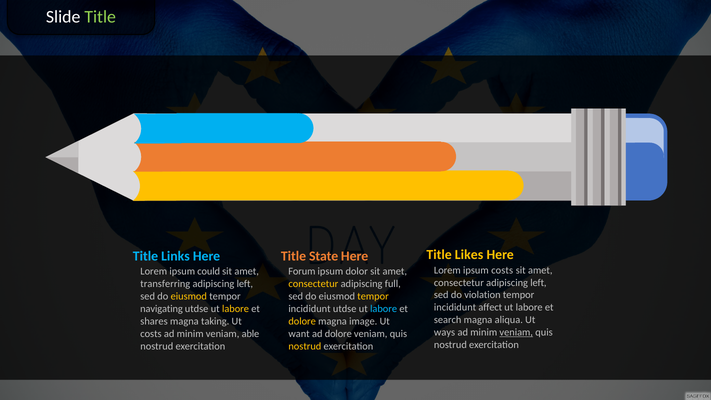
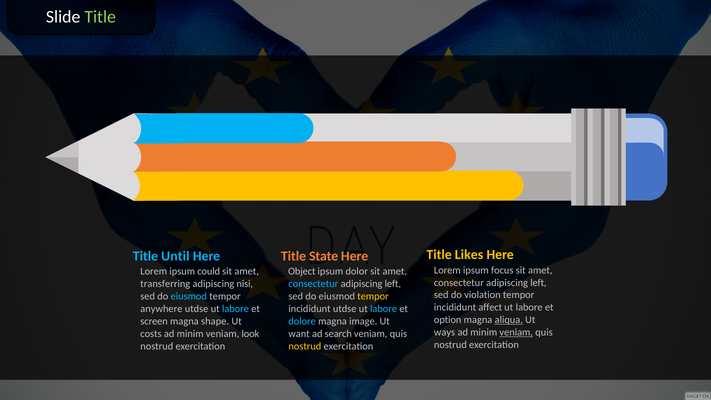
Links: Links -> Until
ipsum costs: costs -> focus
Forum: Forum -> Object
left at (245, 284): left -> nisi
consectetur at (313, 284) colour: yellow -> light blue
full at (393, 284): full -> left
eiusmod at (189, 296) colour: yellow -> light blue
navigating: navigating -> anywhere
labore at (235, 309) colour: yellow -> light blue
search: search -> option
aliqua underline: none -> present
shares: shares -> screen
taking: taking -> shape
dolore at (302, 321) colour: yellow -> light blue
able: able -> look
ad dolore: dolore -> search
